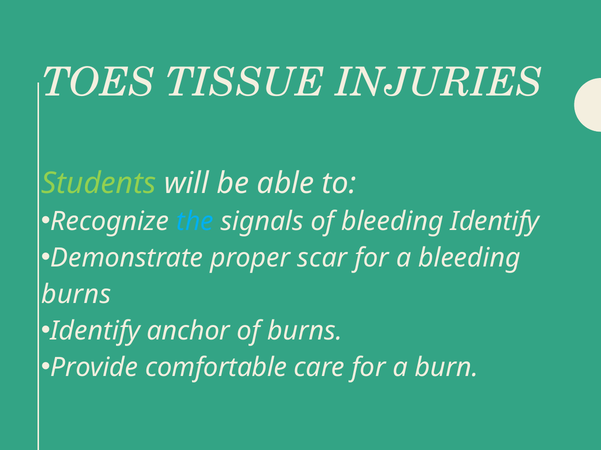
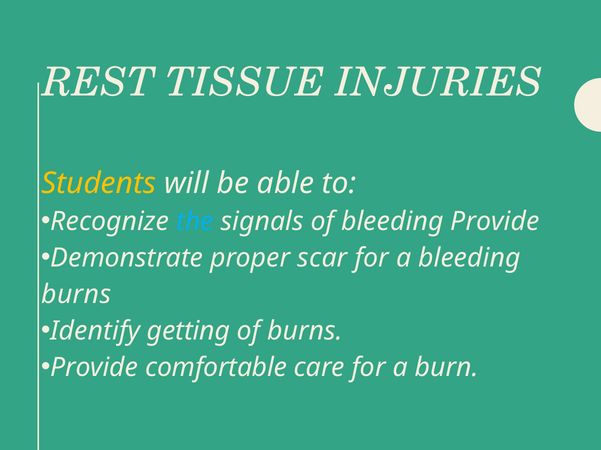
TOES: TOES -> REST
Students colour: light green -> yellow
bleeding Identify: Identify -> Provide
anchor: anchor -> getting
